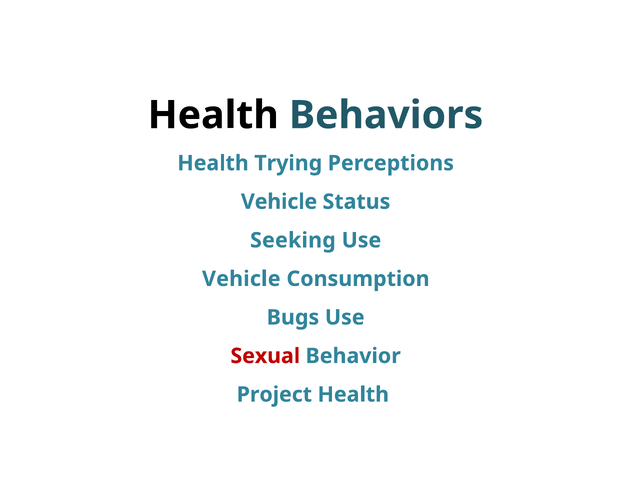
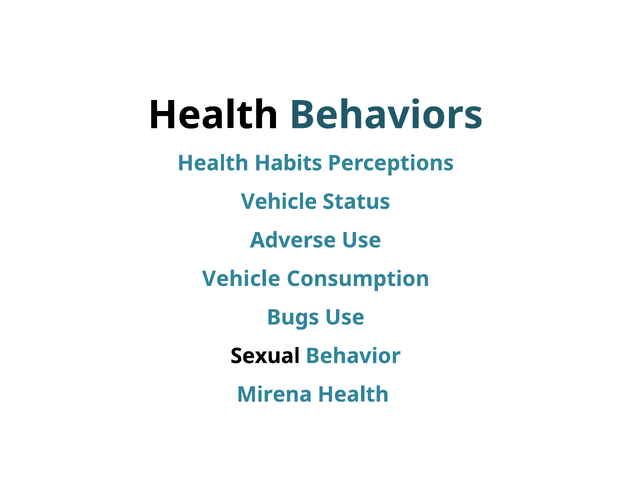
Trying: Trying -> Habits
Seeking: Seeking -> Adverse
Sexual colour: red -> black
Project: Project -> Mirena
